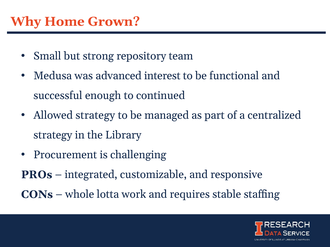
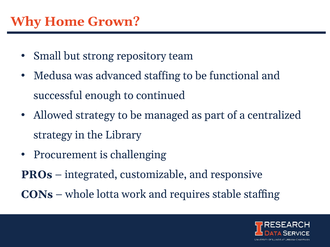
advanced interest: interest -> staffing
